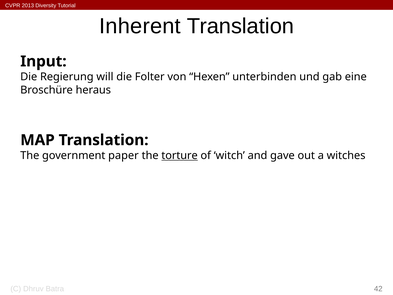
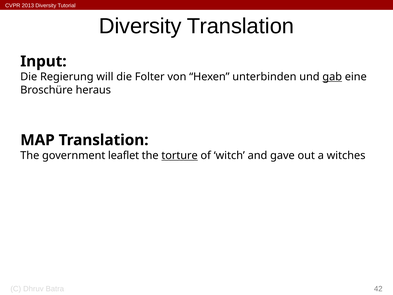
Inherent at (140, 26): Inherent -> Diversity
gab underline: none -> present
paper: paper -> leaflet
